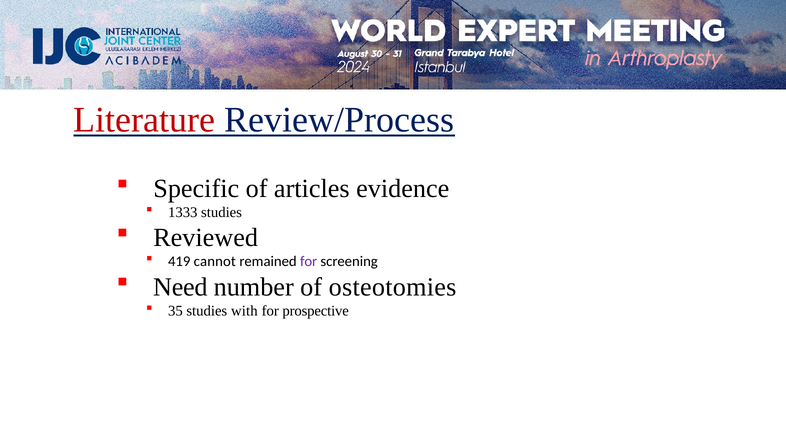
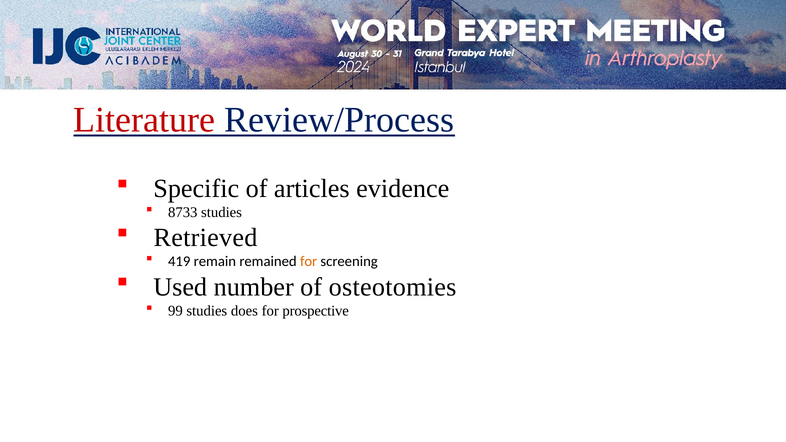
1333: 1333 -> 8733
Reviewed: Reviewed -> Retrieved
cannot: cannot -> remain
for at (309, 262) colour: purple -> orange
Need: Need -> Used
35: 35 -> 99
with: with -> does
